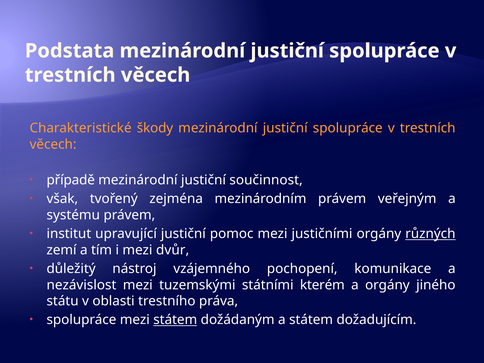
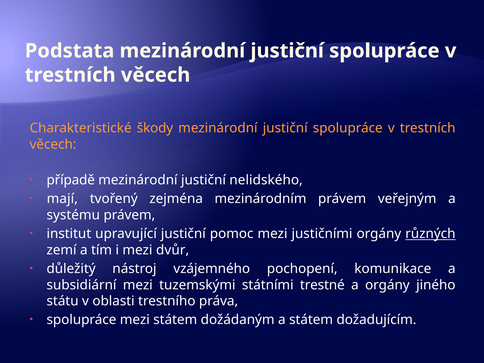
součinnost: součinnost -> nelidského
však: však -> mají
nezávislost: nezávislost -> subsidiární
kterém: kterém -> trestné
státem at (175, 320) underline: present -> none
